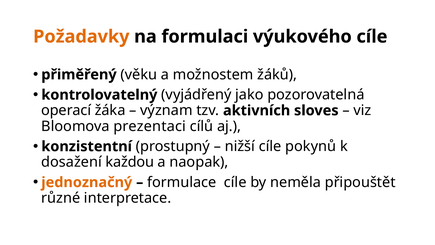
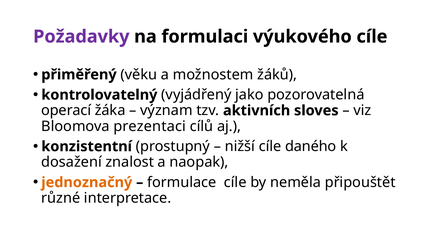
Požadavky colour: orange -> purple
pokynů: pokynů -> daného
každou: každou -> znalost
